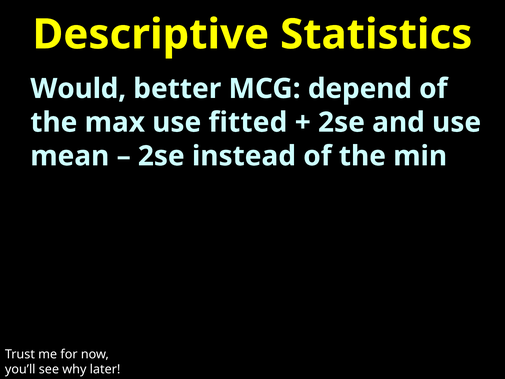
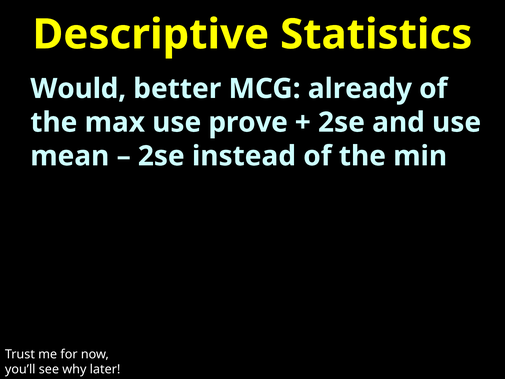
depend: depend -> already
fitted: fitted -> prove
